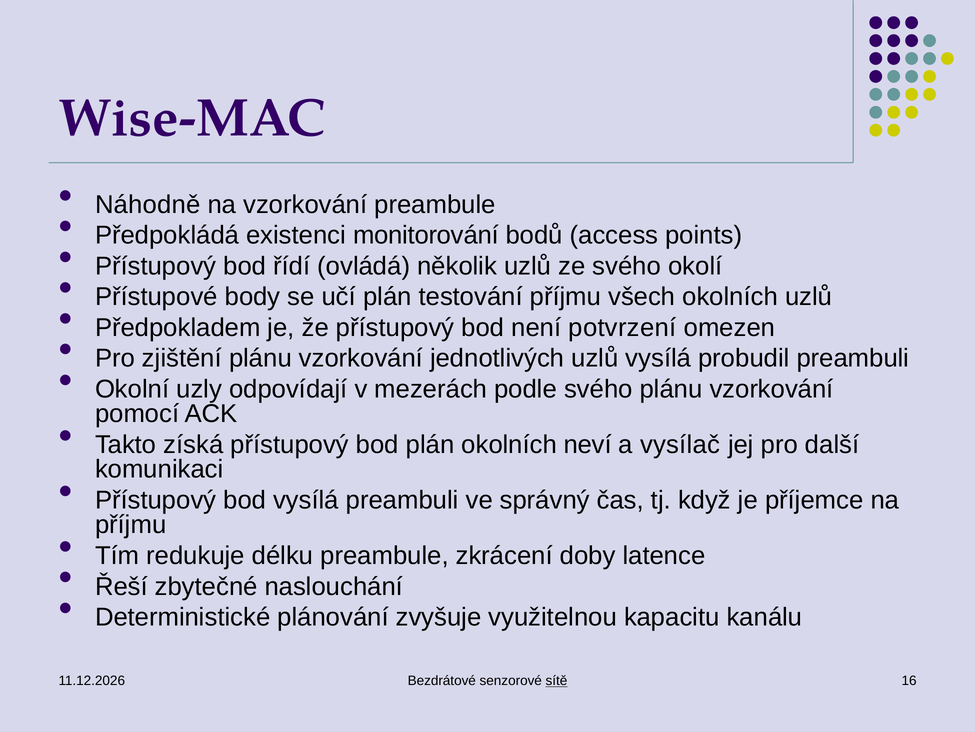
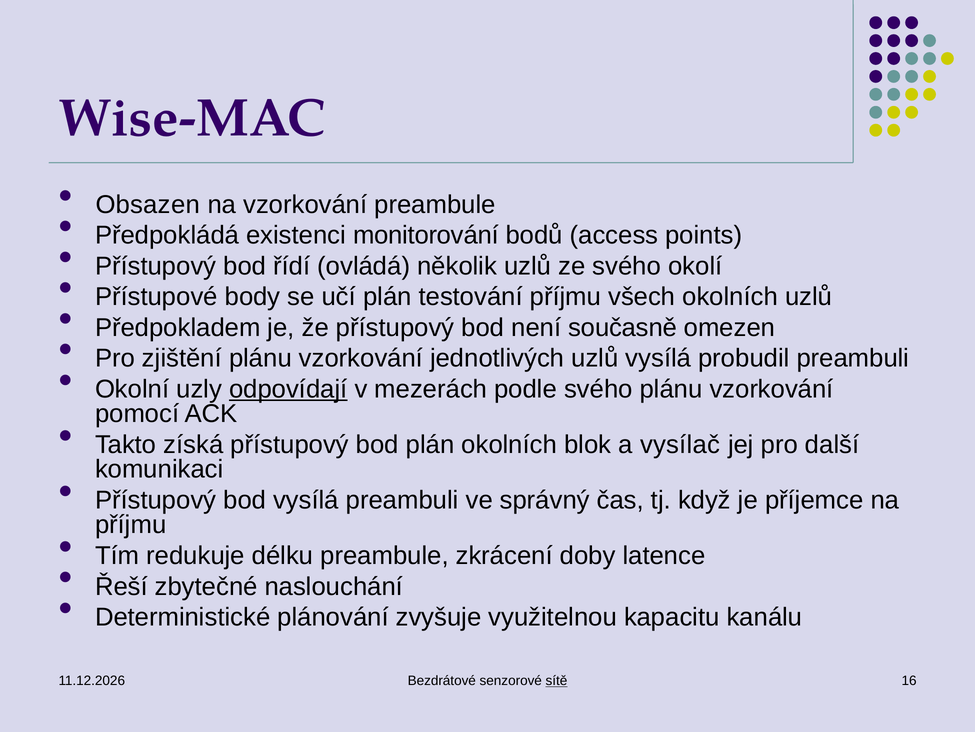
Náhodně: Náhodně -> Obsazen
potvrzení: potvrzení -> současně
odpovídají underline: none -> present
neví: neví -> blok
